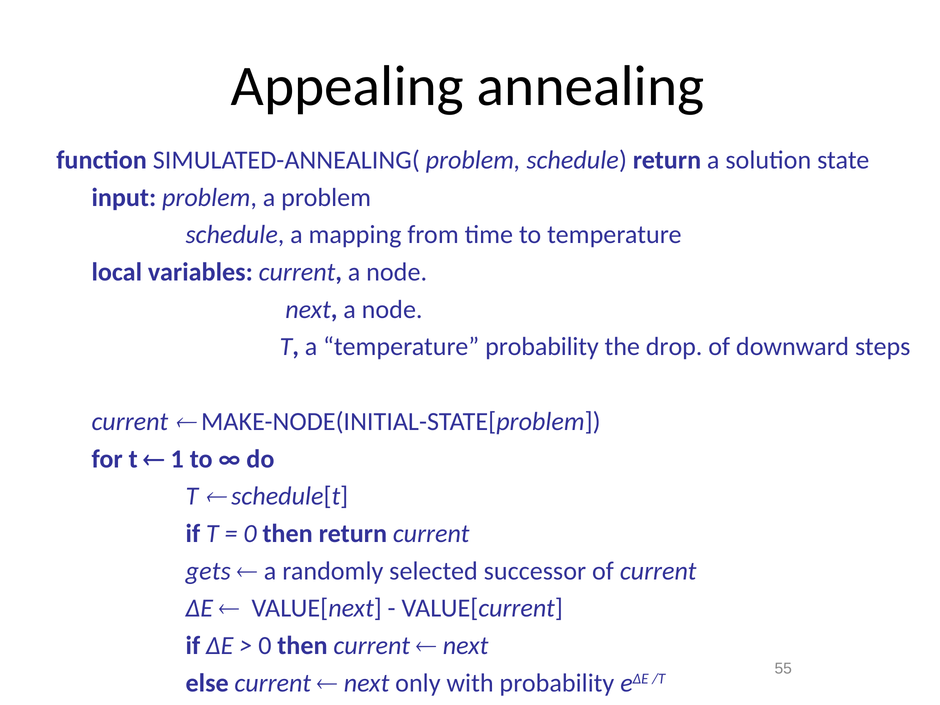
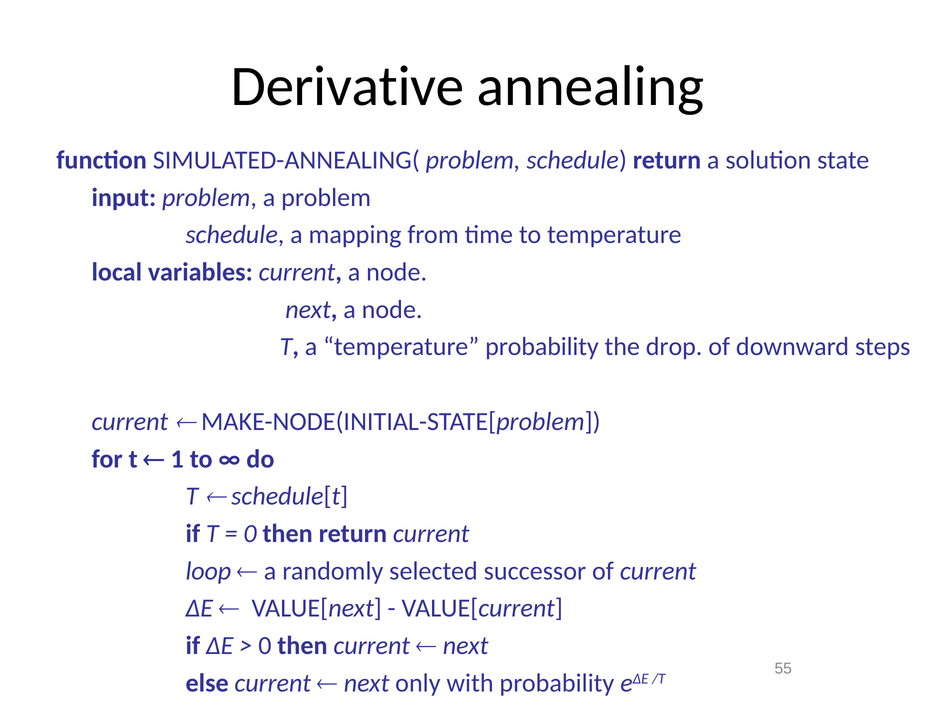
Appealing: Appealing -> Derivative
gets: gets -> loop
